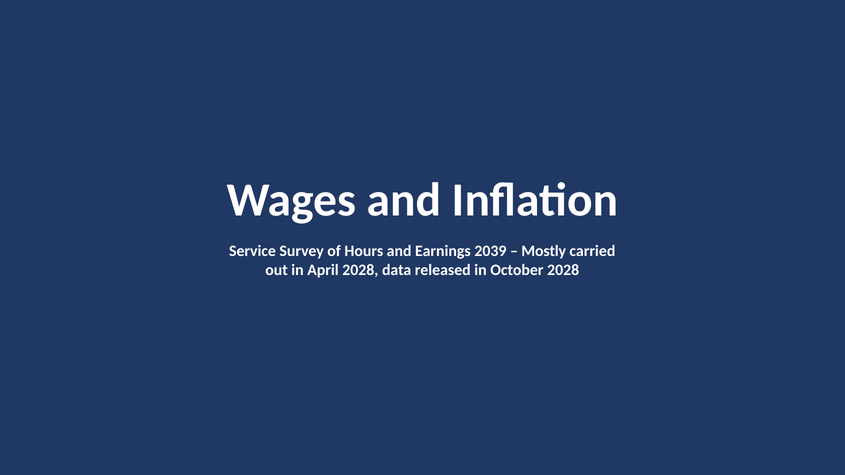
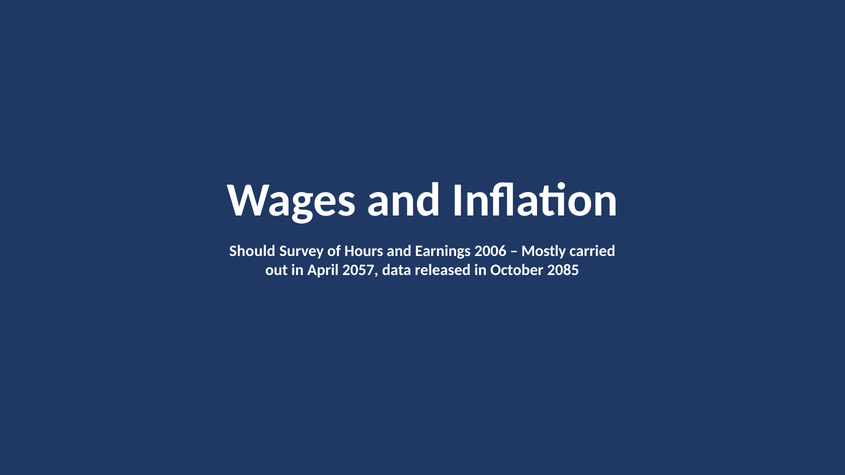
Service: Service -> Should
2039: 2039 -> 2006
April 2028: 2028 -> 2057
October 2028: 2028 -> 2085
